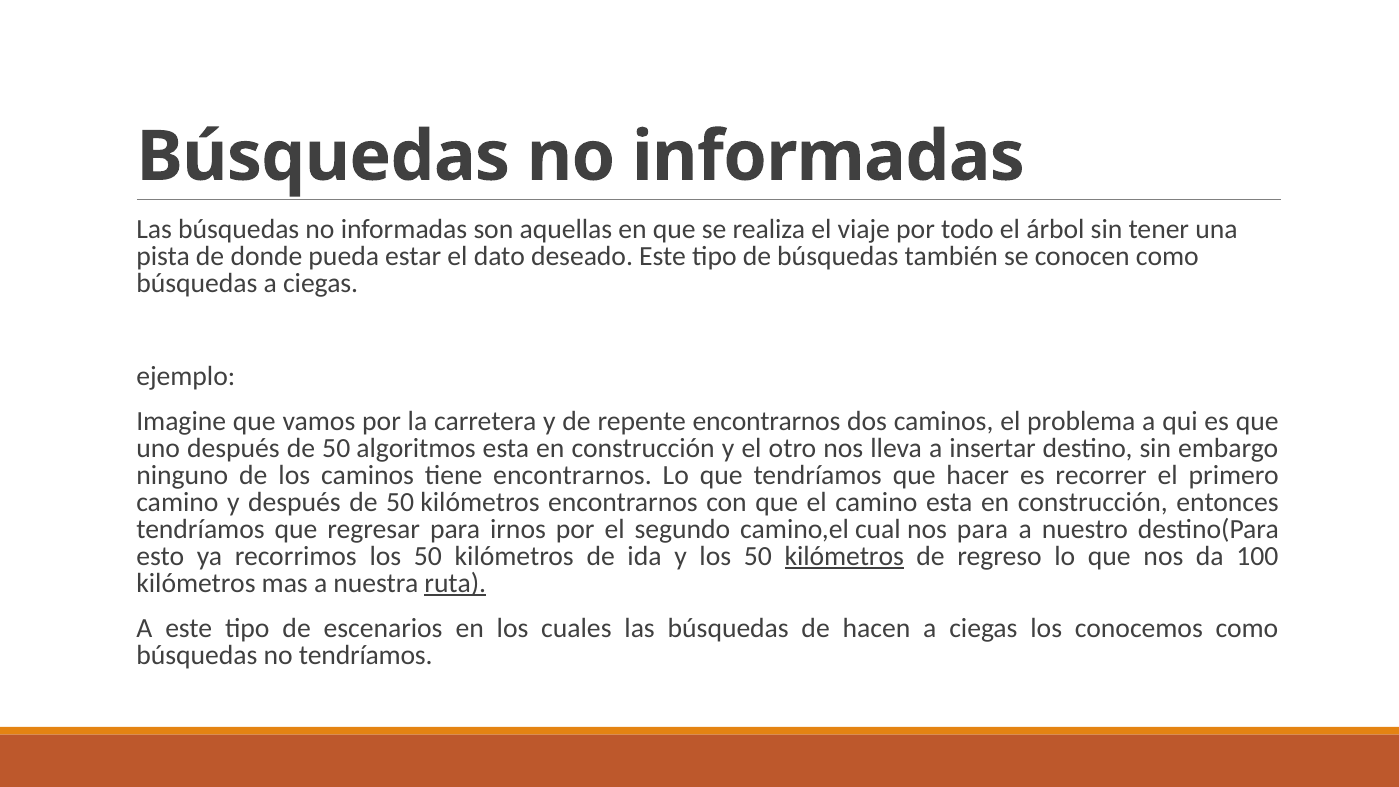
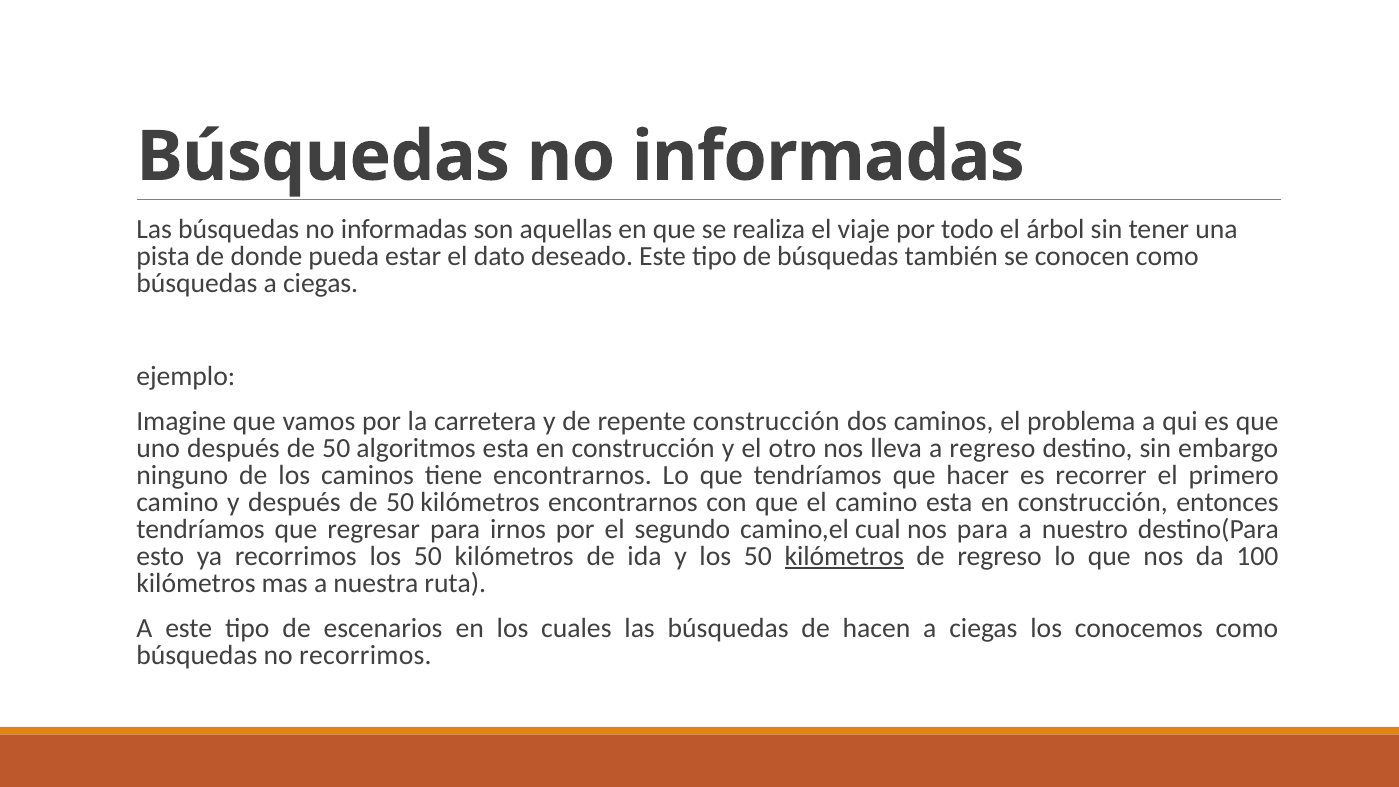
repente encontrarnos: encontrarnos -> construcción
a insertar: insertar -> regreso
ruta underline: present -> none
no tendríamos: tendríamos -> recorrimos
